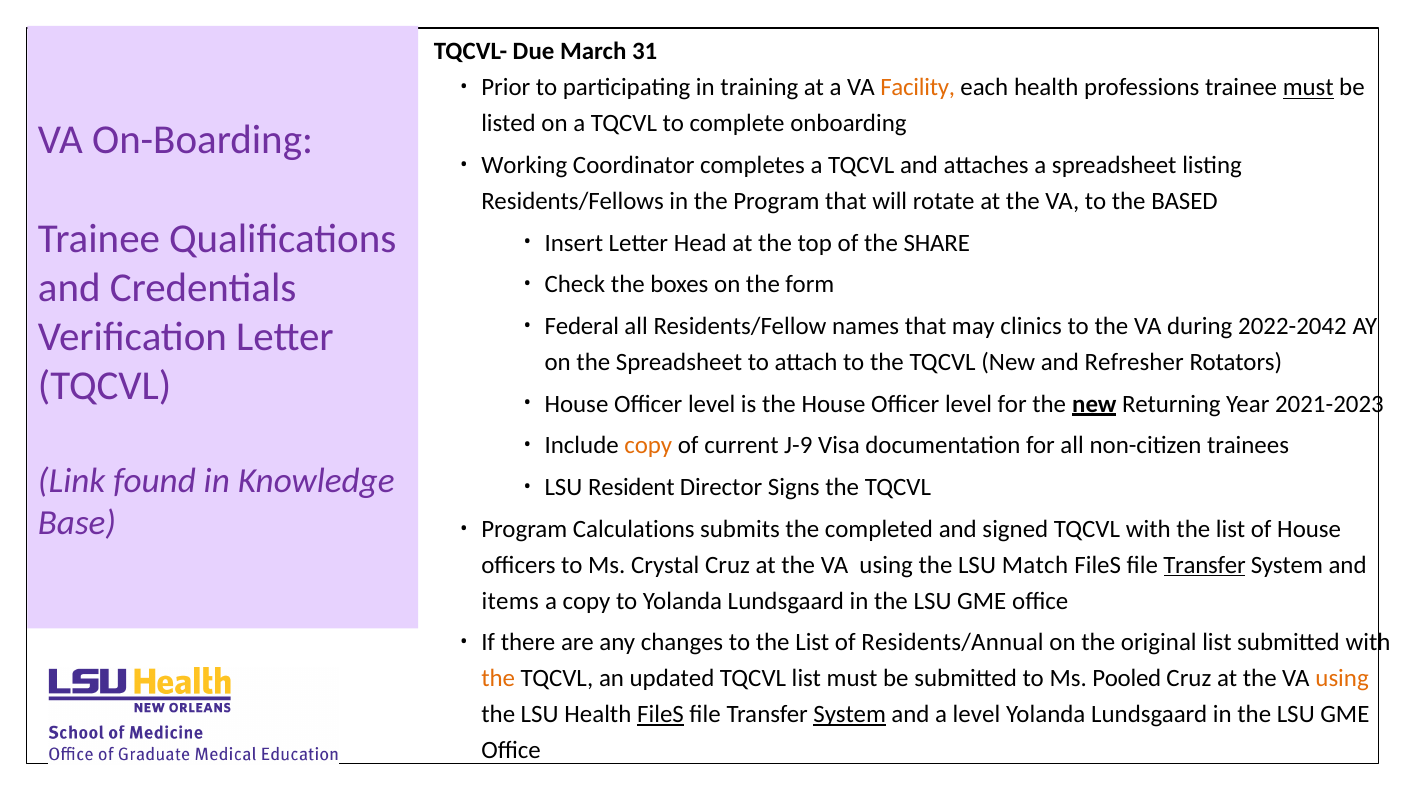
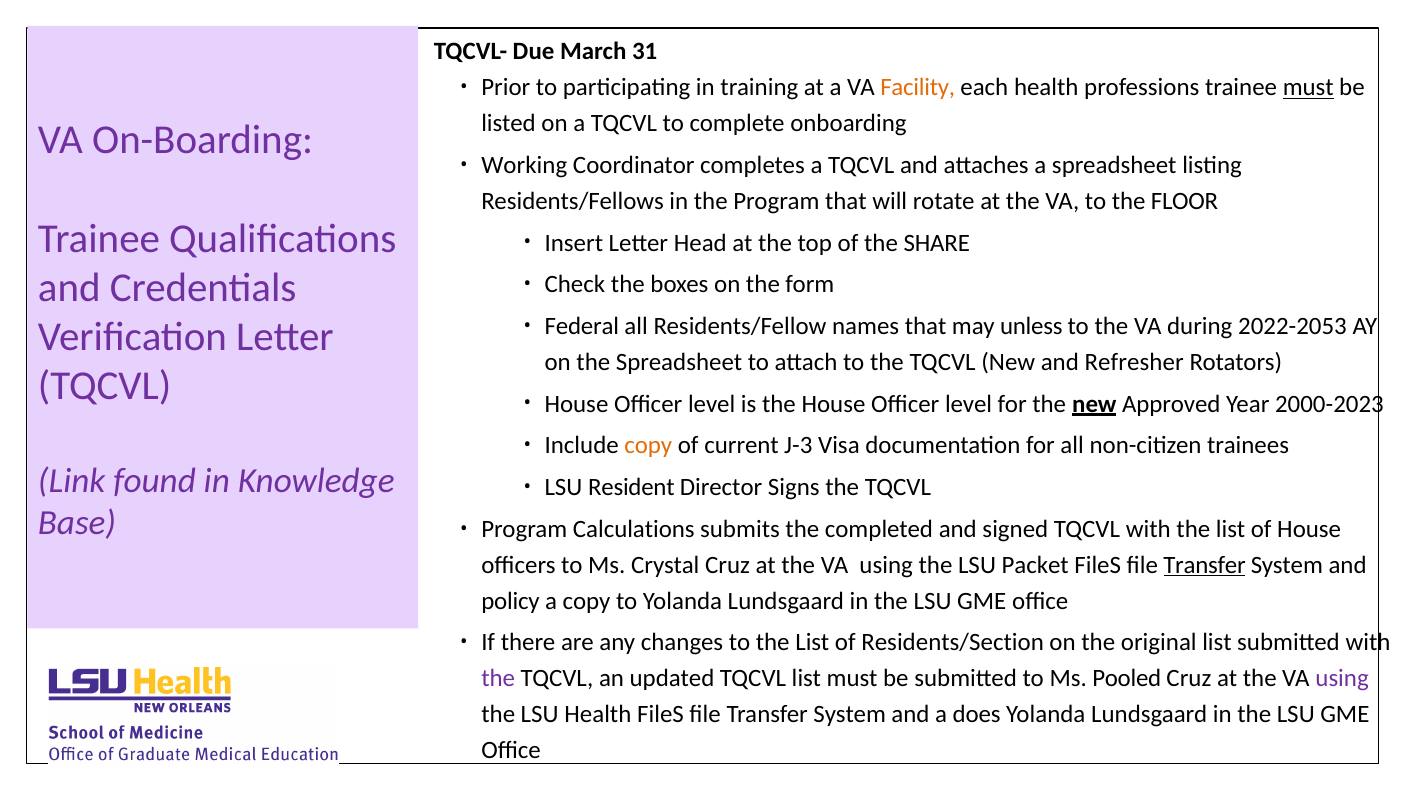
BASED: BASED -> FLOOR
clinics: clinics -> unless
2022-2042: 2022-2042 -> 2022-2053
Returning: Returning -> Approved
2021-2023: 2021-2023 -> 2000-2023
J-9: J-9 -> J-3
Match: Match -> Packet
items: items -> policy
Residents/Annual: Residents/Annual -> Residents/Section
the at (498, 678) colour: orange -> purple
using at (1342, 678) colour: orange -> purple
FileS at (660, 714) underline: present -> none
System at (850, 714) underline: present -> none
a level: level -> does
